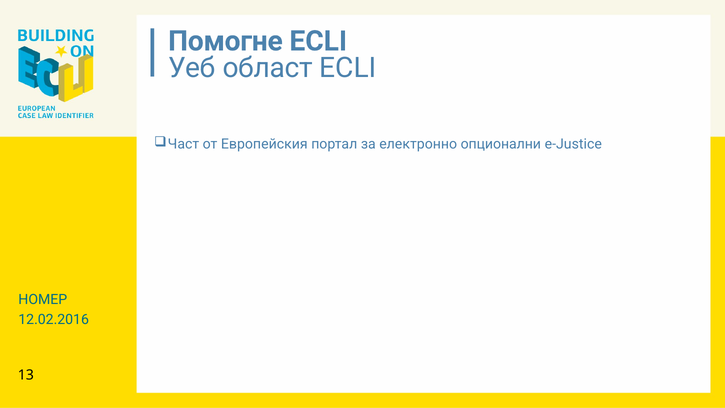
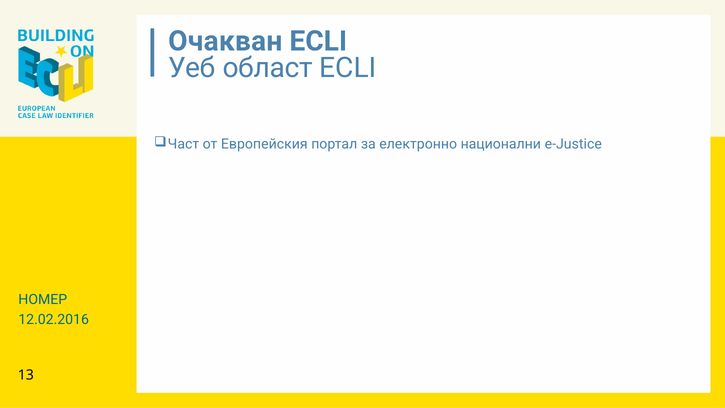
Помогне: Помогне -> Очакван
опционални: опционални -> национални
